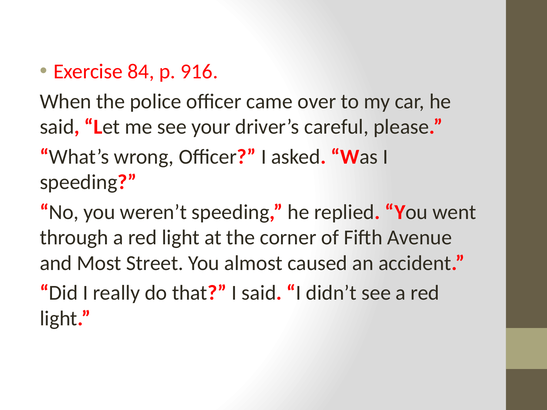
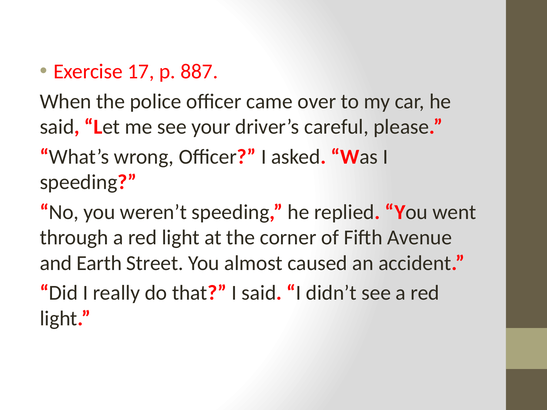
84: 84 -> 17
916: 916 -> 887
Most: Most -> Earth
